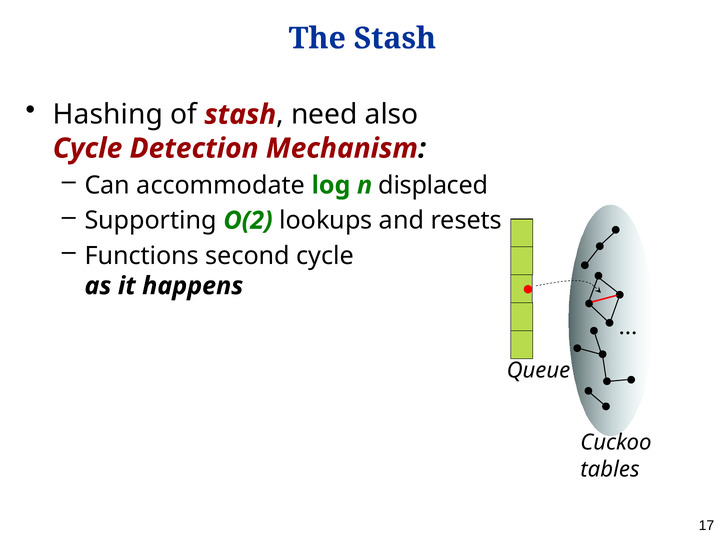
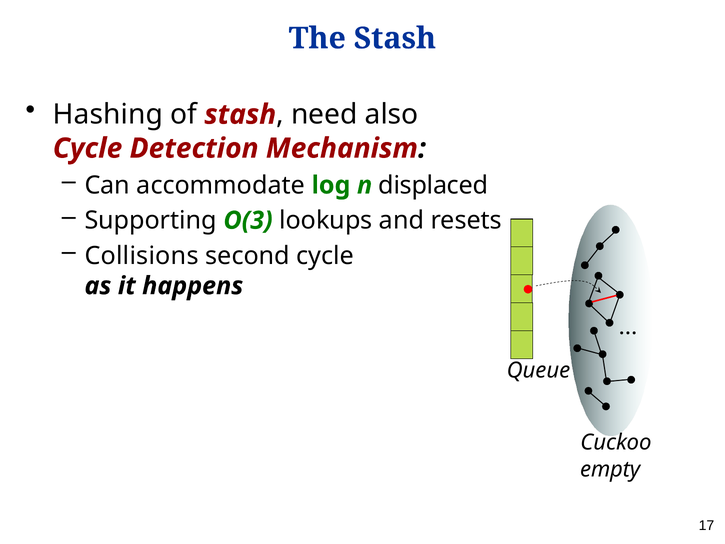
O(2: O(2 -> O(3
Functions: Functions -> Collisions
tables: tables -> empty
